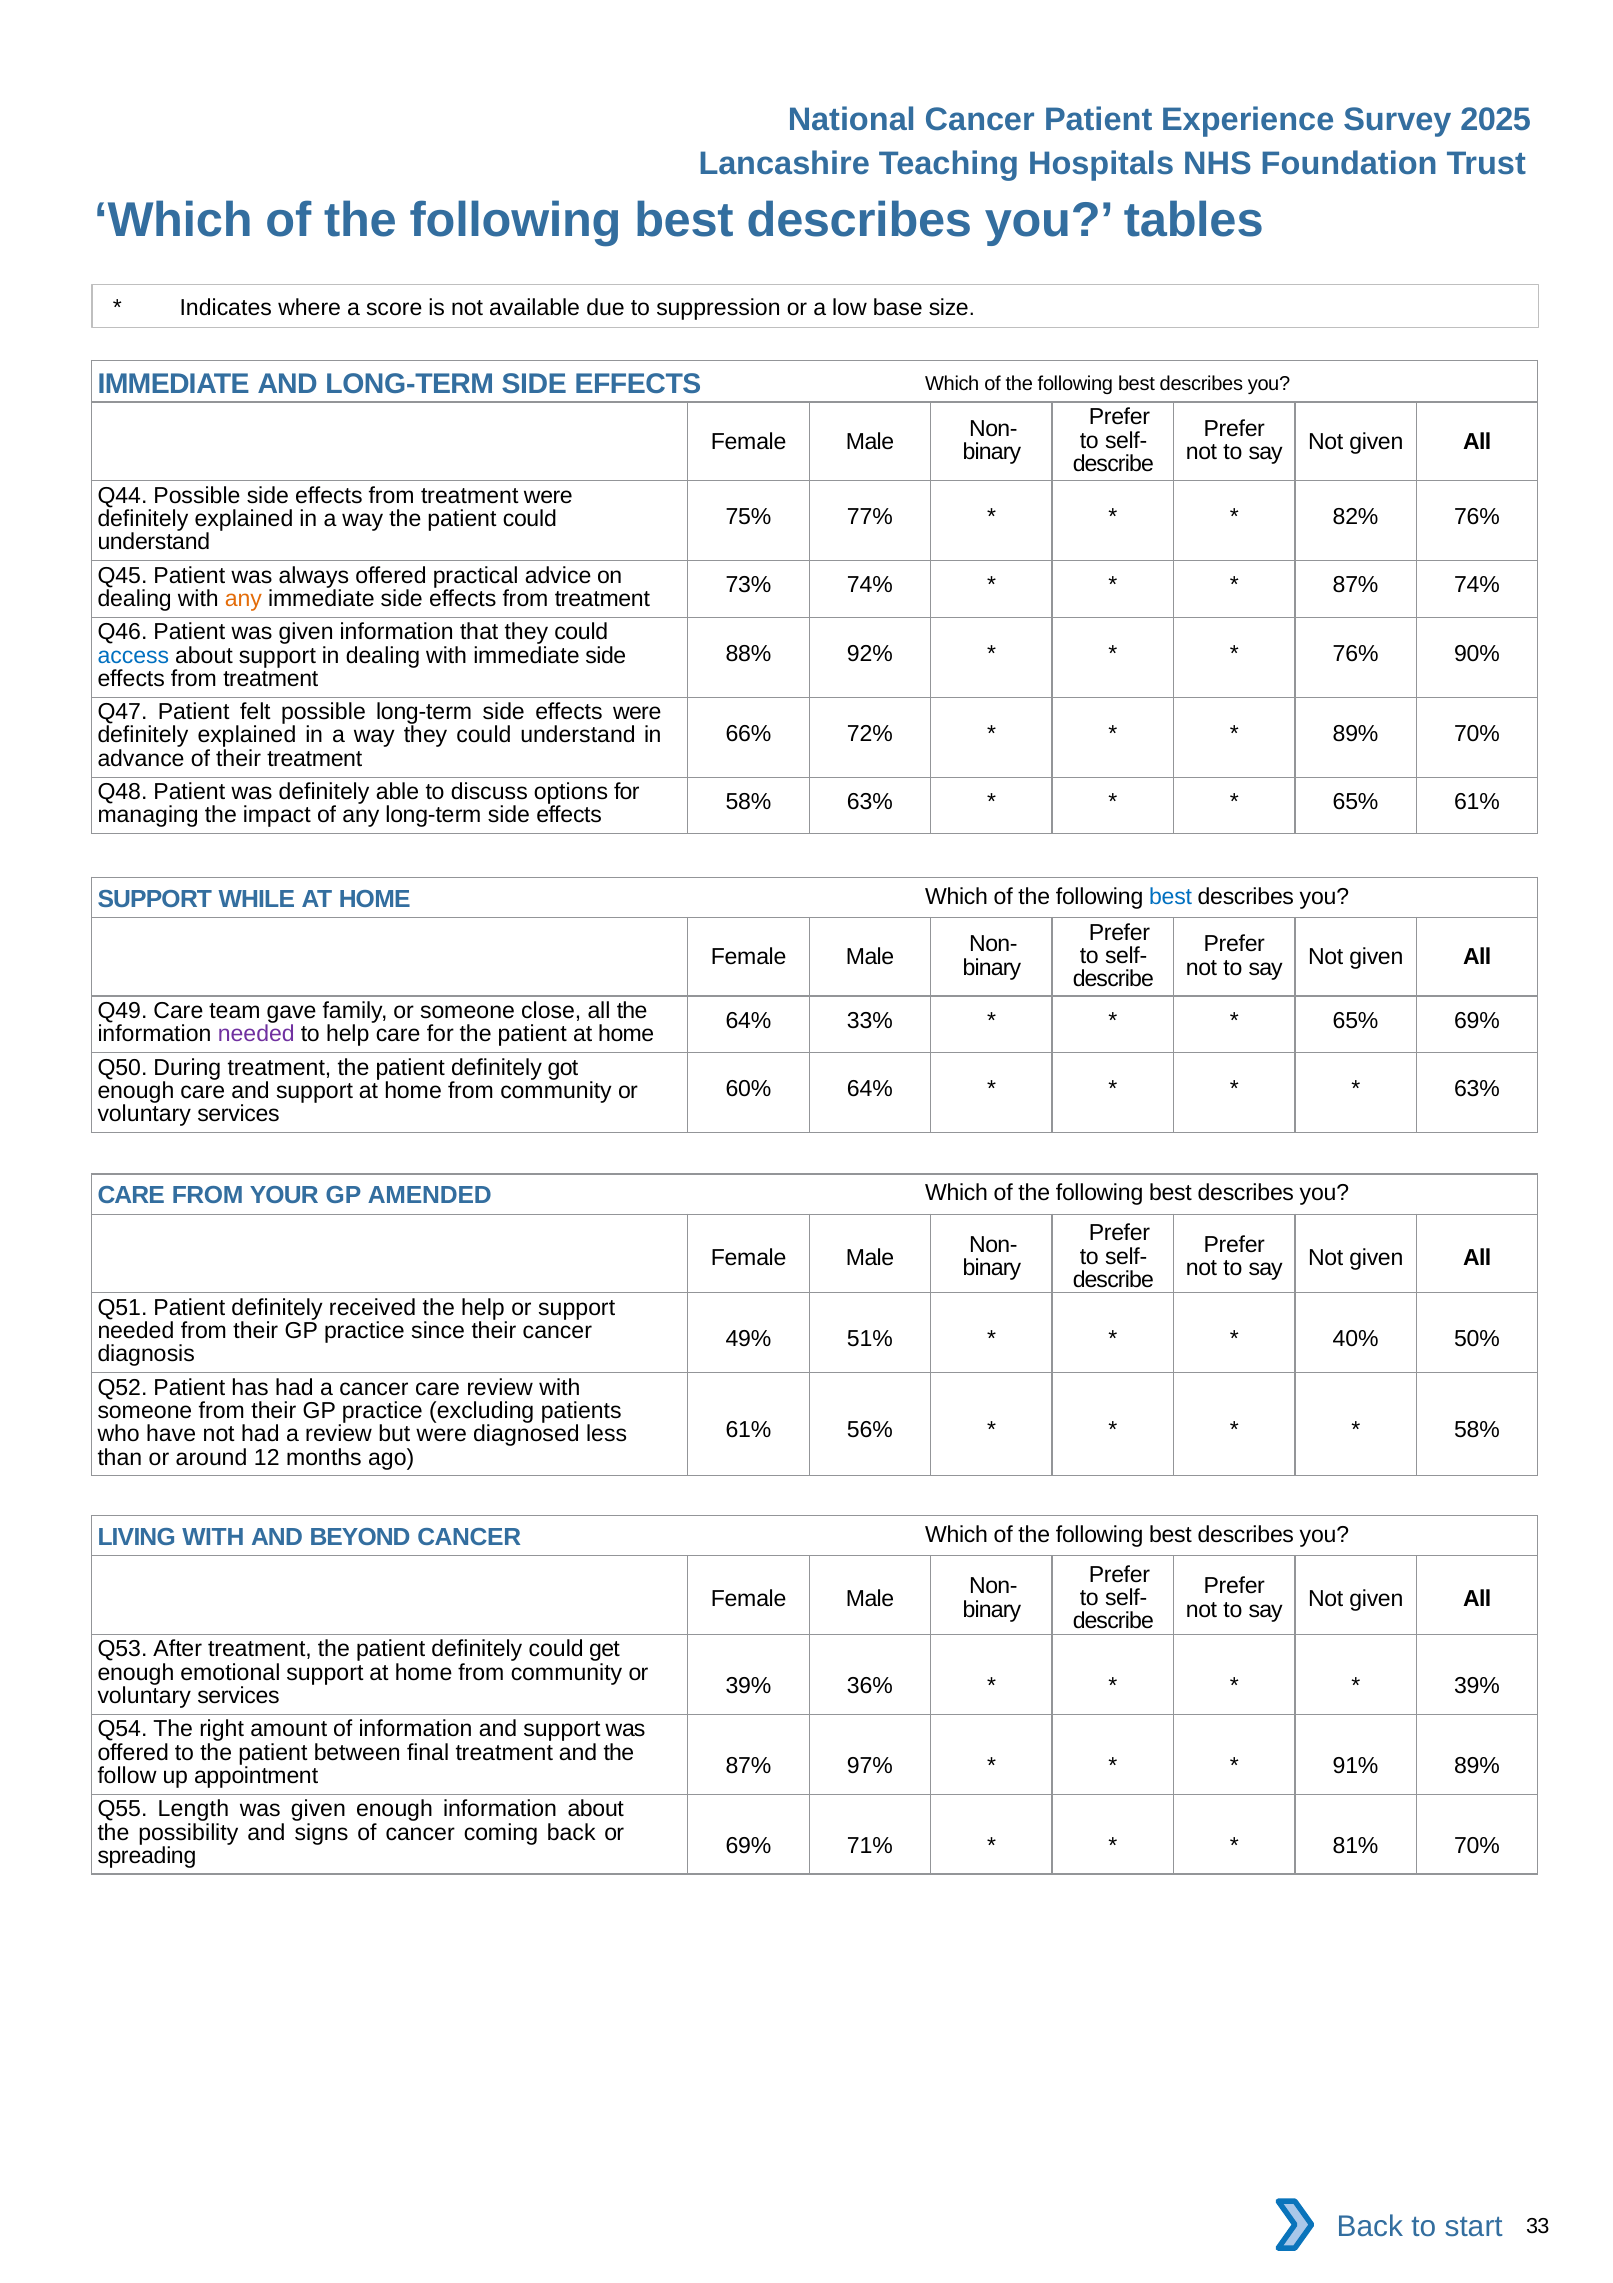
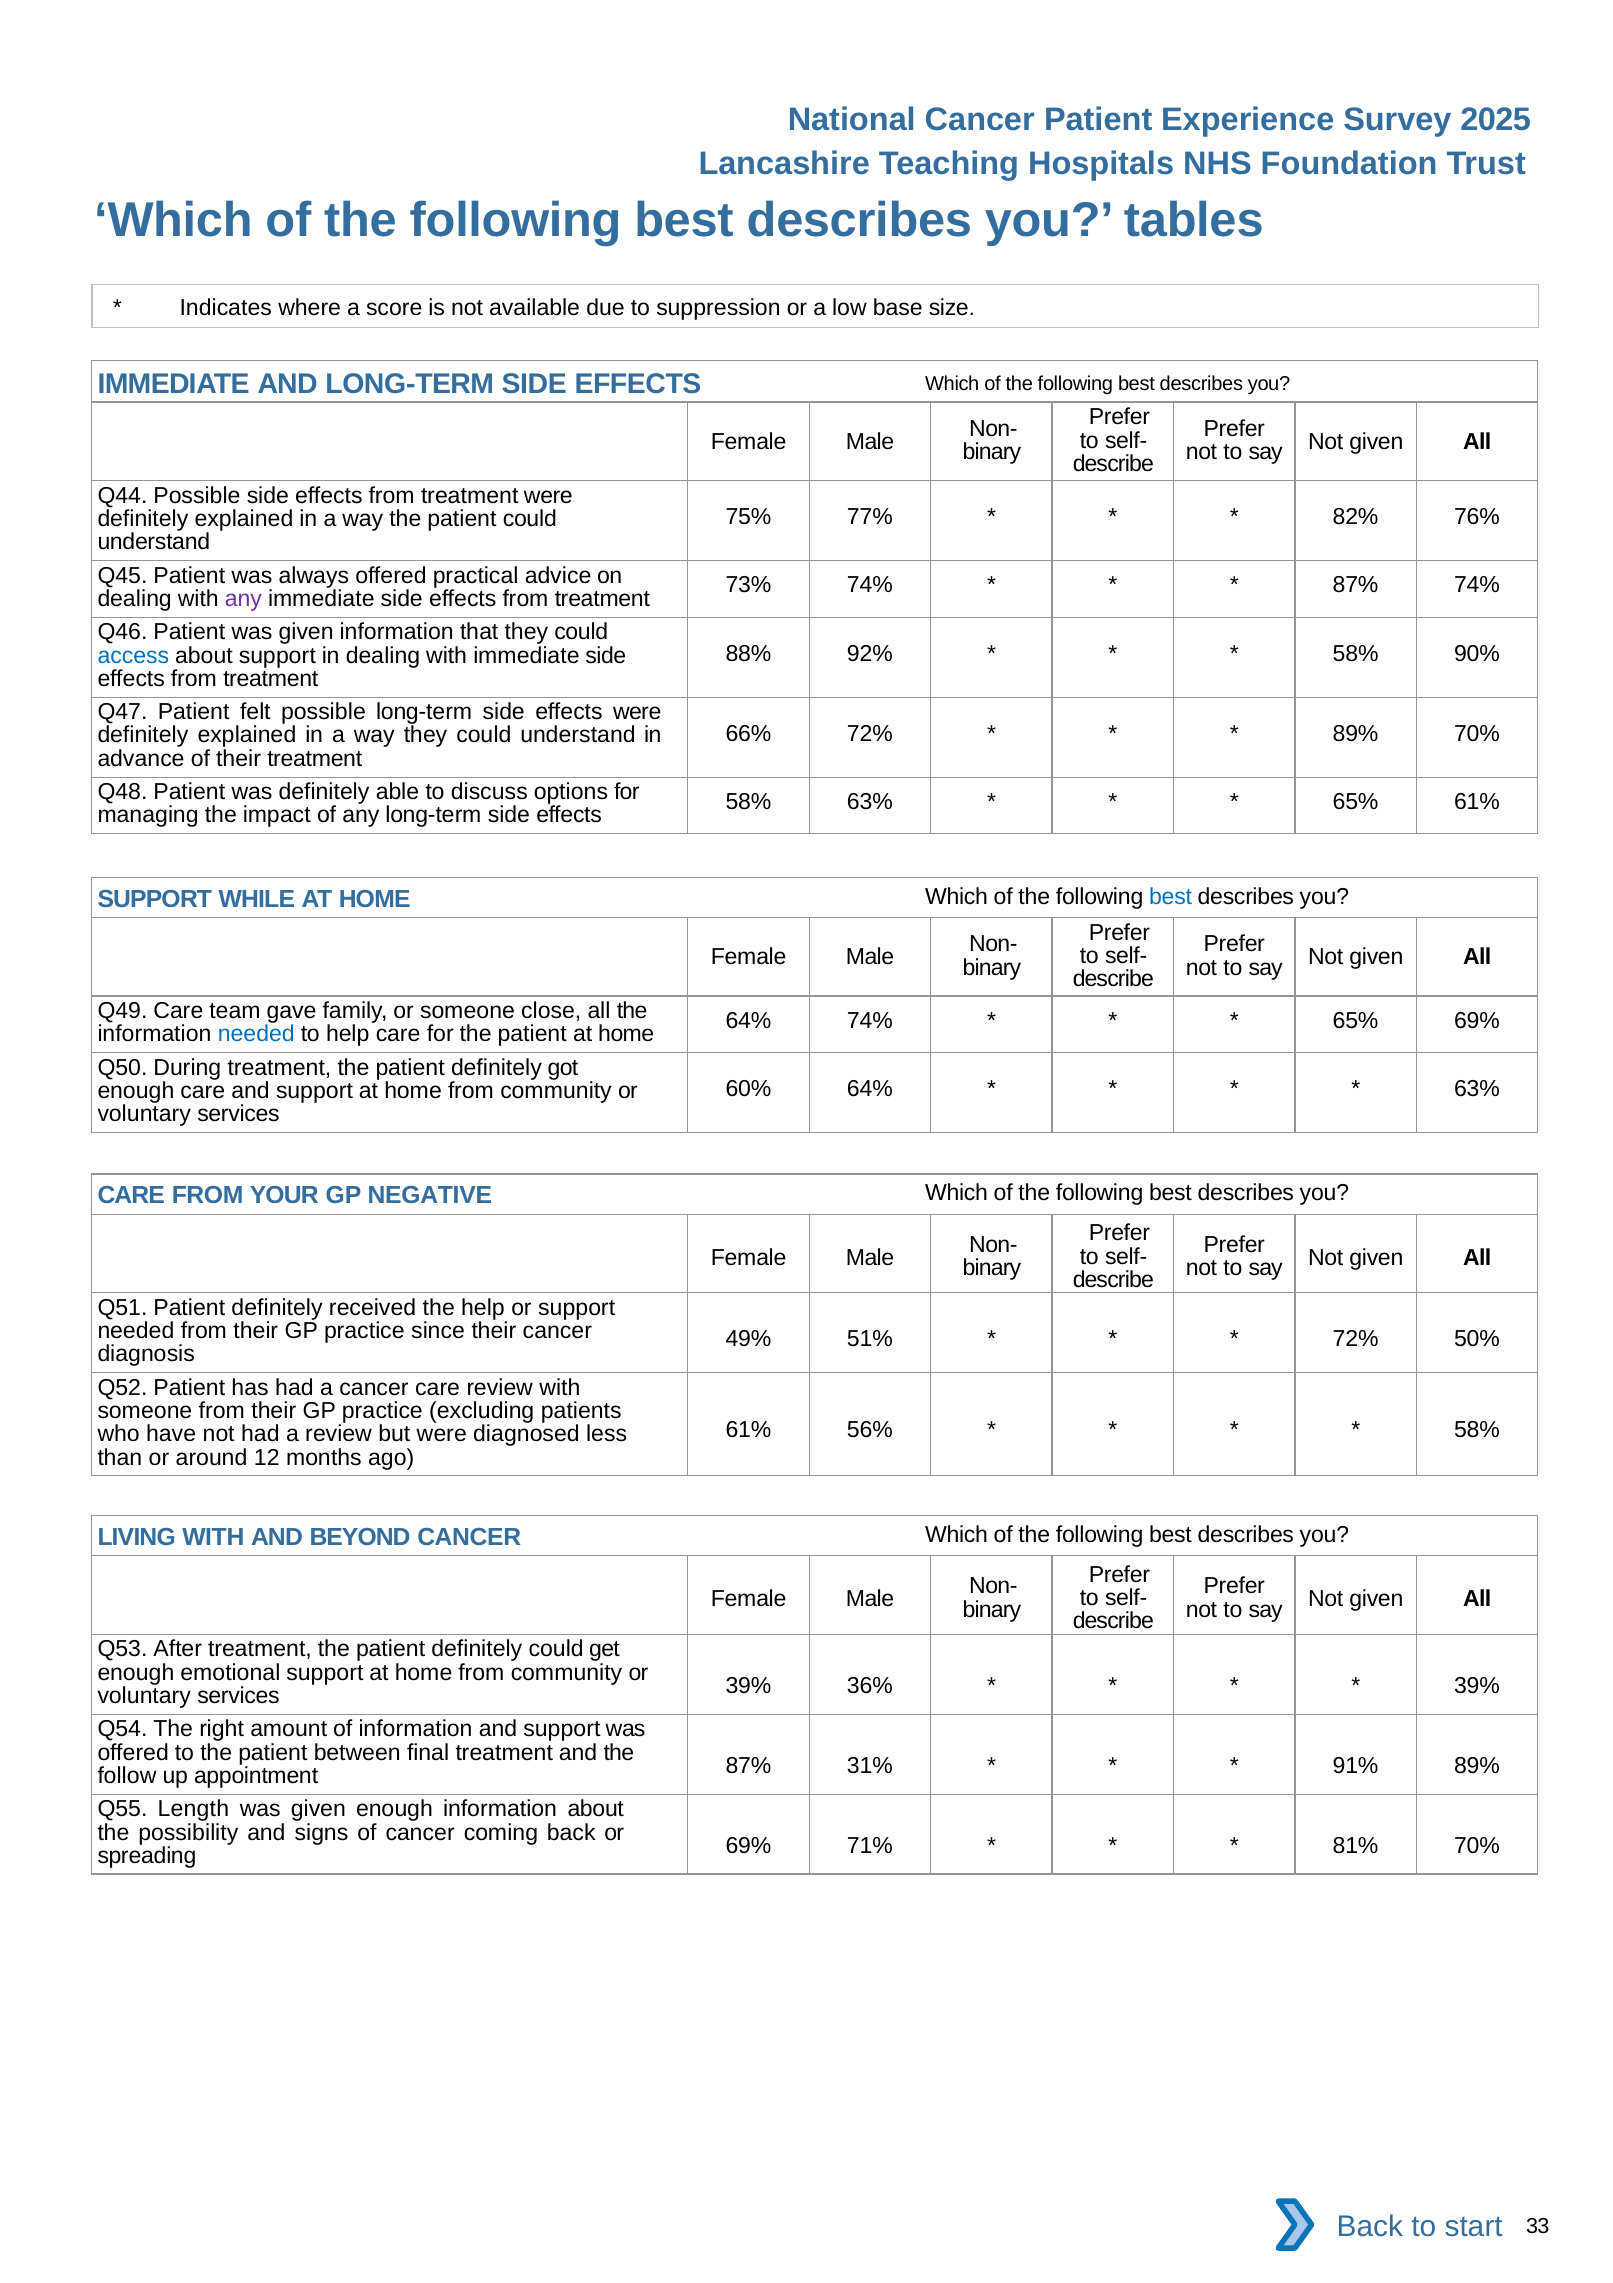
any at (243, 599) colour: orange -> purple
76% at (1356, 654): 76% -> 58%
64% 33%: 33% -> 74%
needed at (256, 1034) colour: purple -> blue
AMENDED: AMENDED -> NEGATIVE
40% at (1356, 1339): 40% -> 72%
97%: 97% -> 31%
